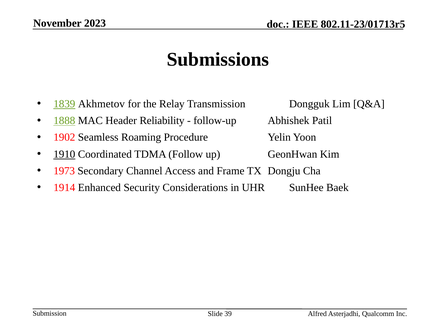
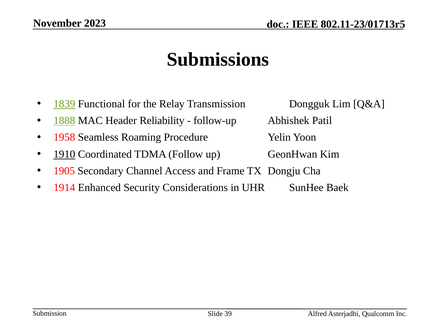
Akhmetov: Akhmetov -> Functional
1902: 1902 -> 1958
1973: 1973 -> 1905
